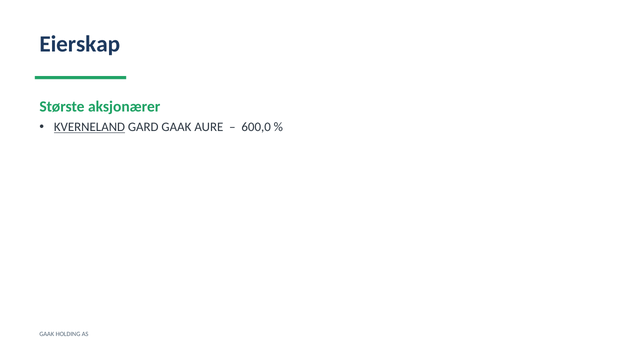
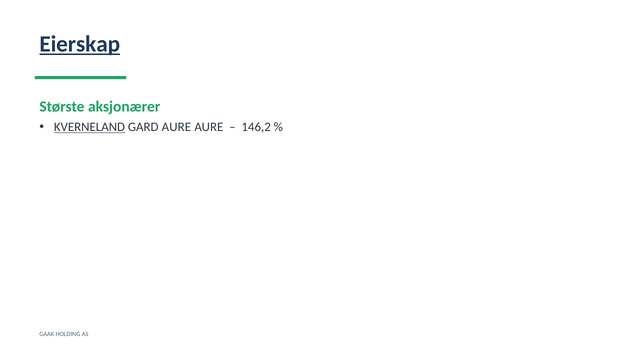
Eierskap underline: none -> present
GARD GAAK: GAAK -> AURE
600,0: 600,0 -> 146,2
